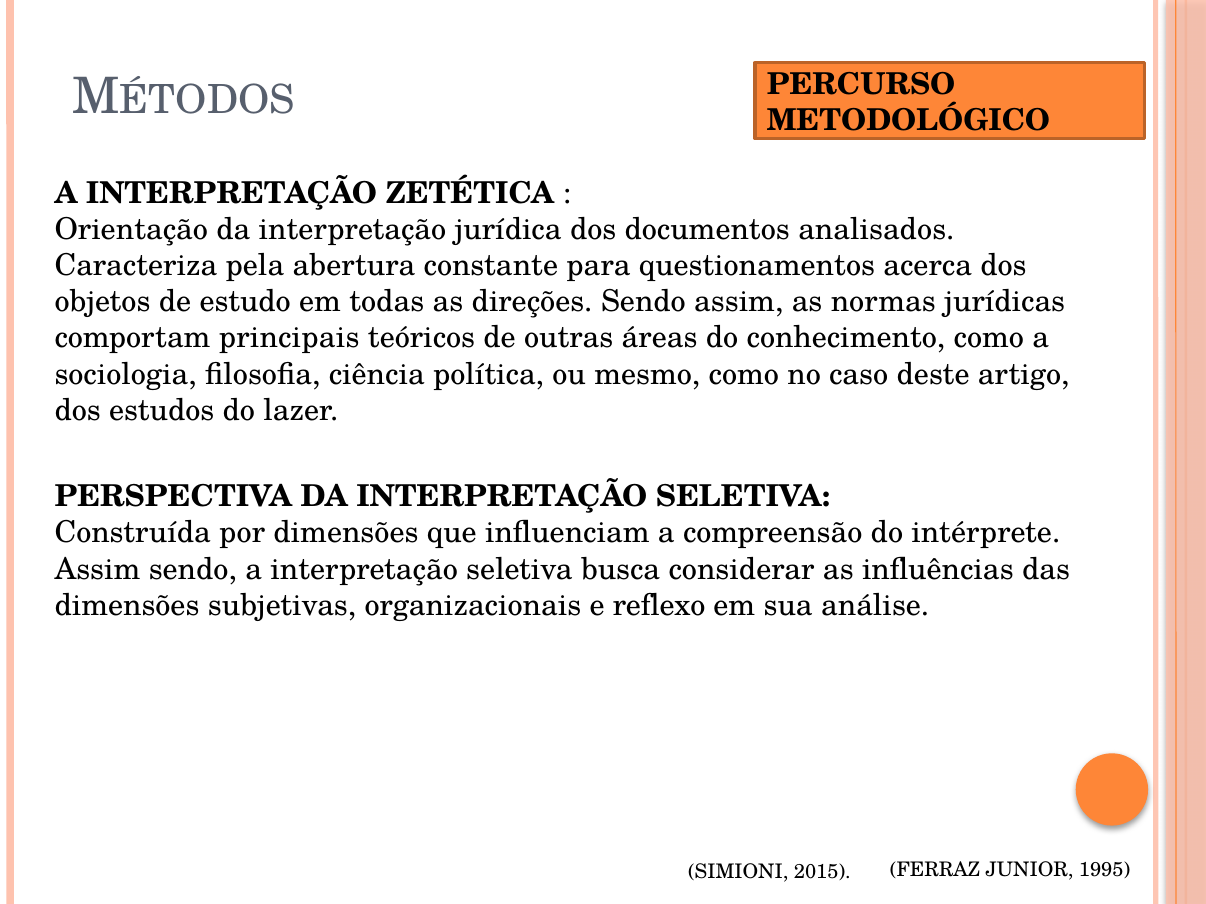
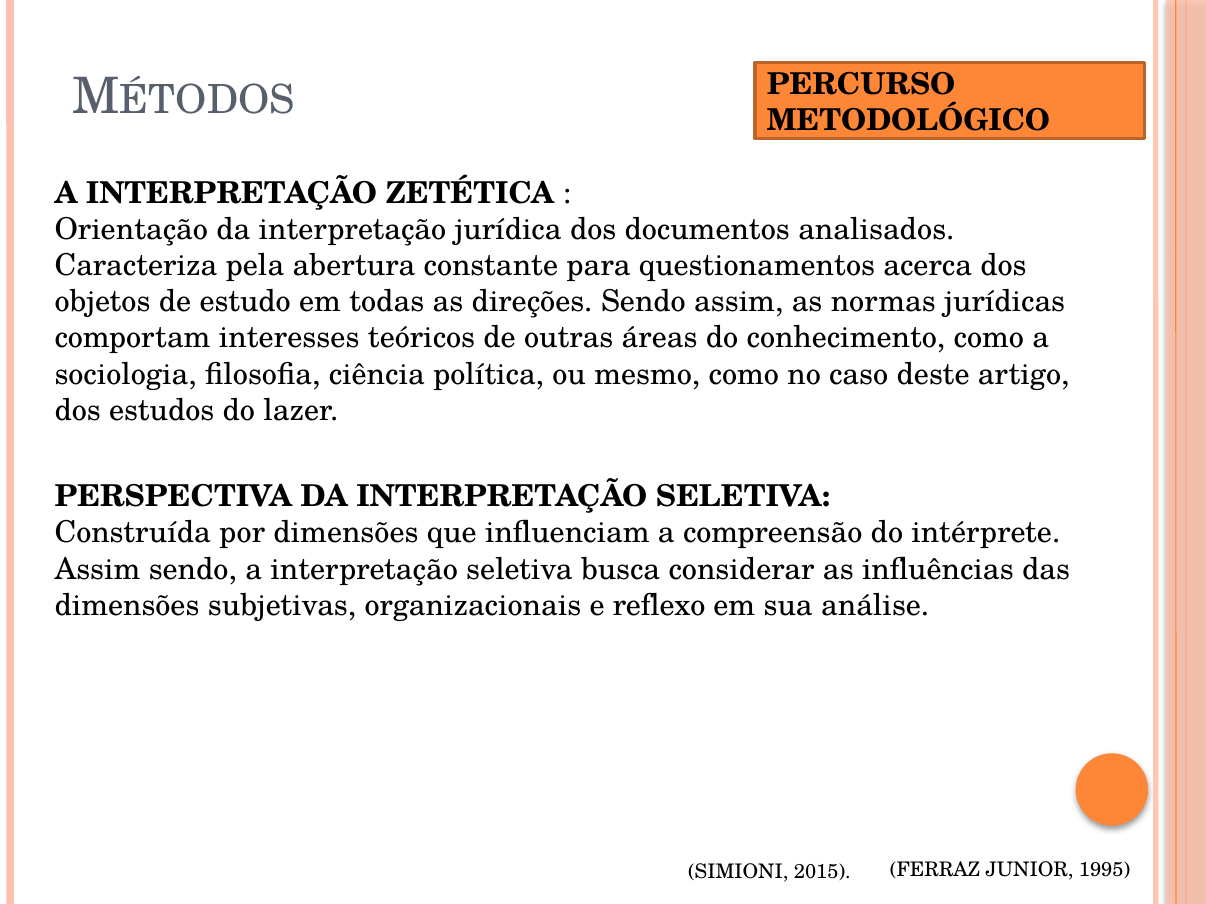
principais: principais -> interesses
